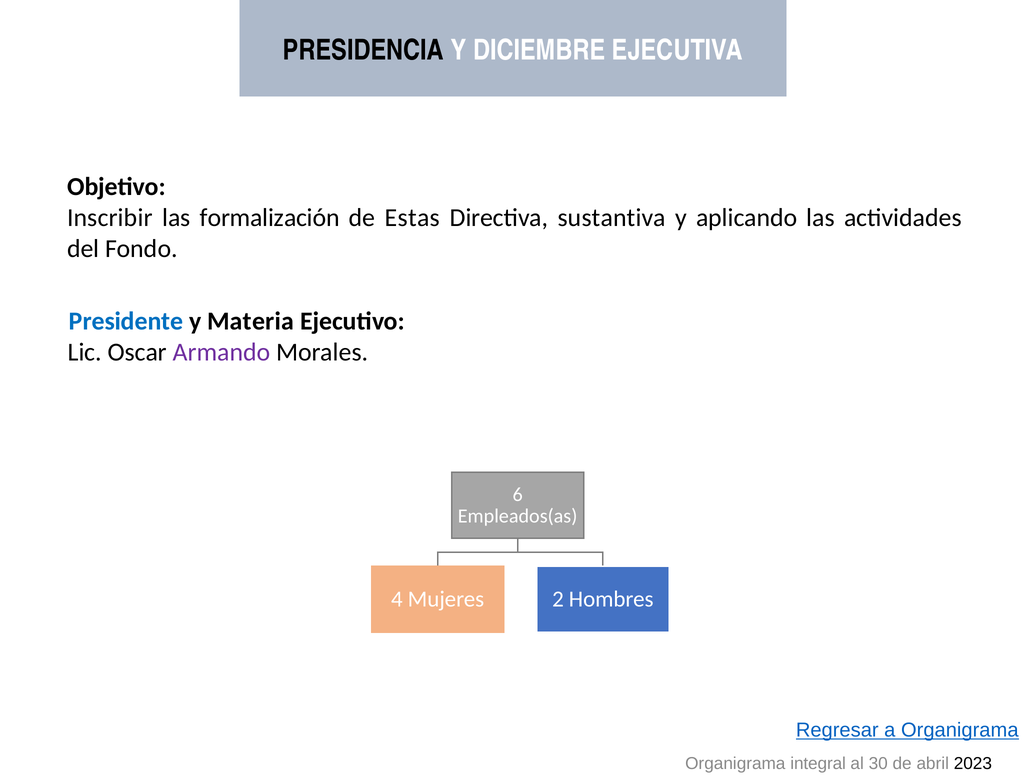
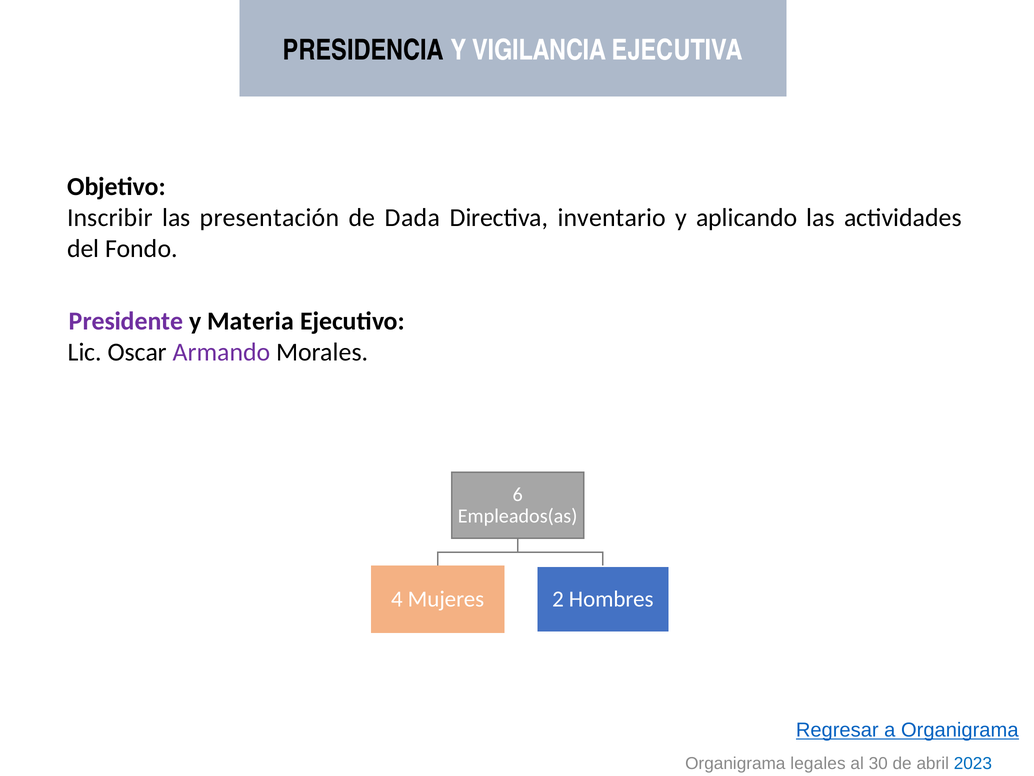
DICIEMBRE: DICIEMBRE -> VIGILANCIA
formalización: formalización -> presentación
Estas: Estas -> Dada
sustantiva: sustantiva -> inventario
Presidente colour: blue -> purple
integral: integral -> legales
2023 colour: black -> blue
